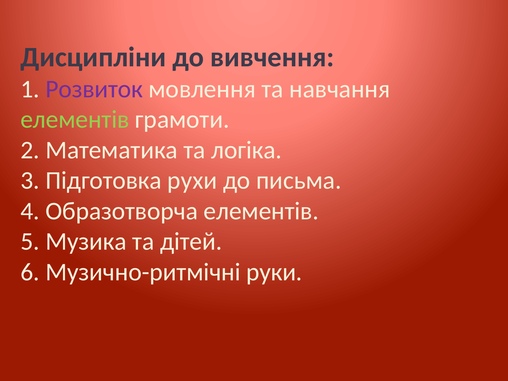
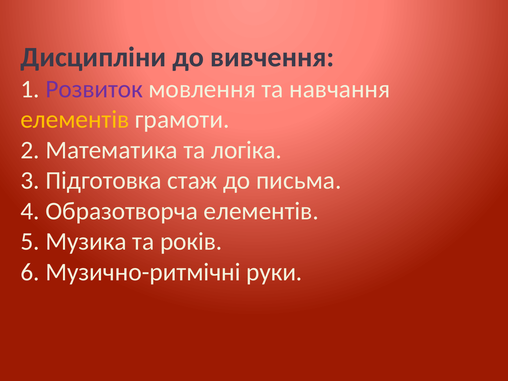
елементів at (75, 120) colour: light green -> yellow
рухи: рухи -> стаж
дітей: дітей -> років
